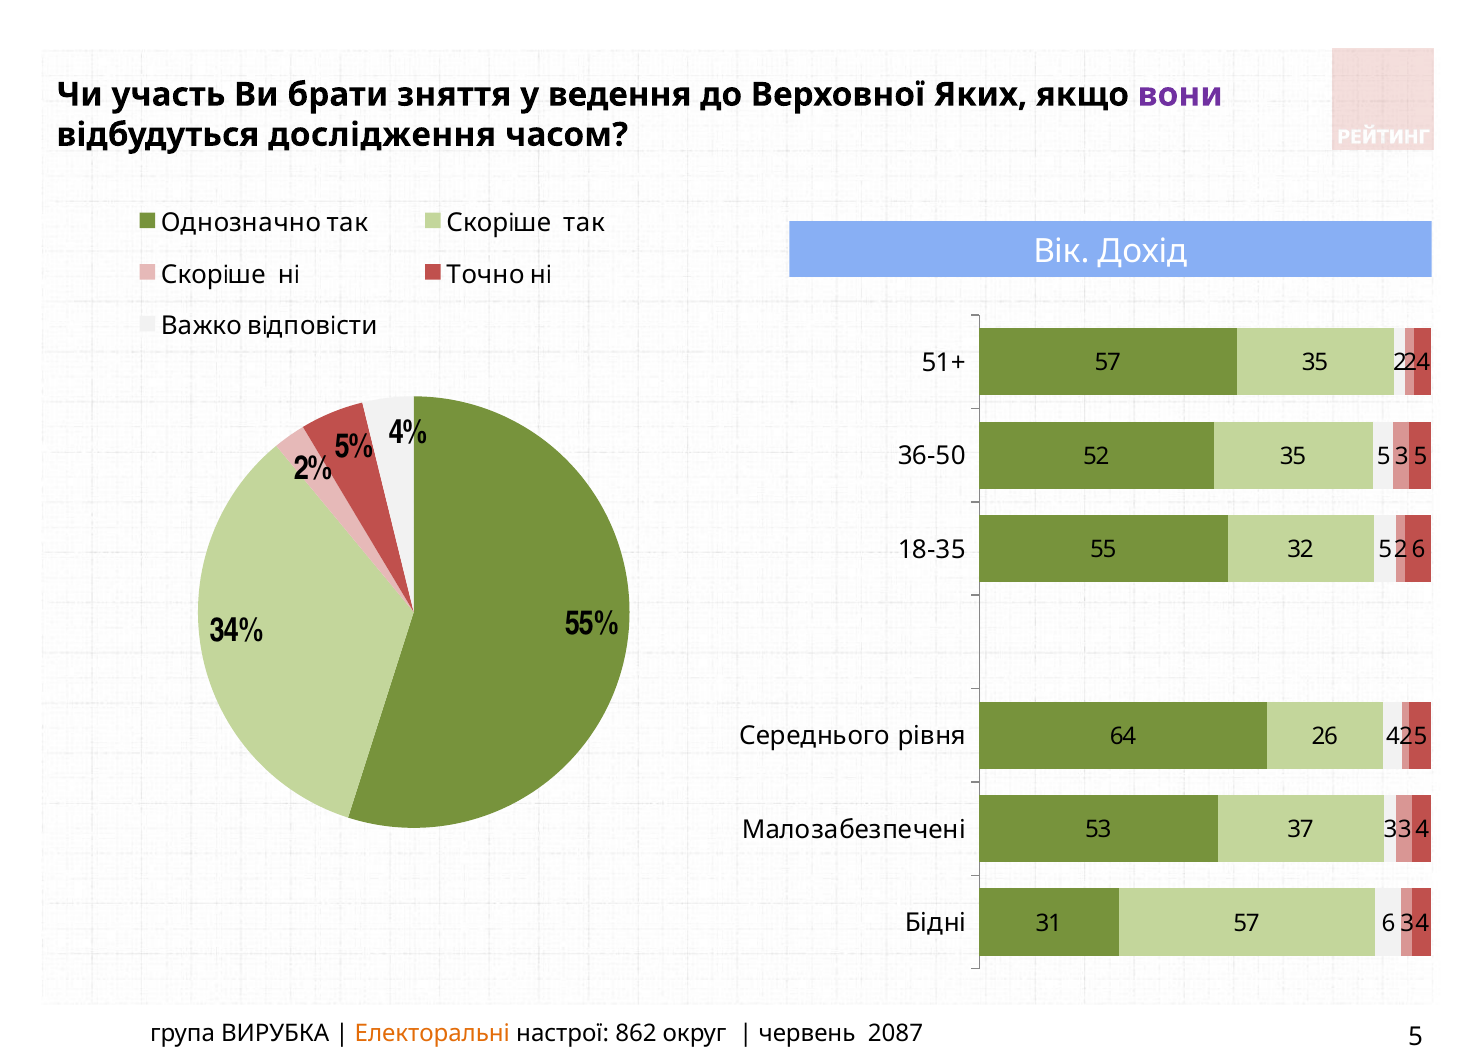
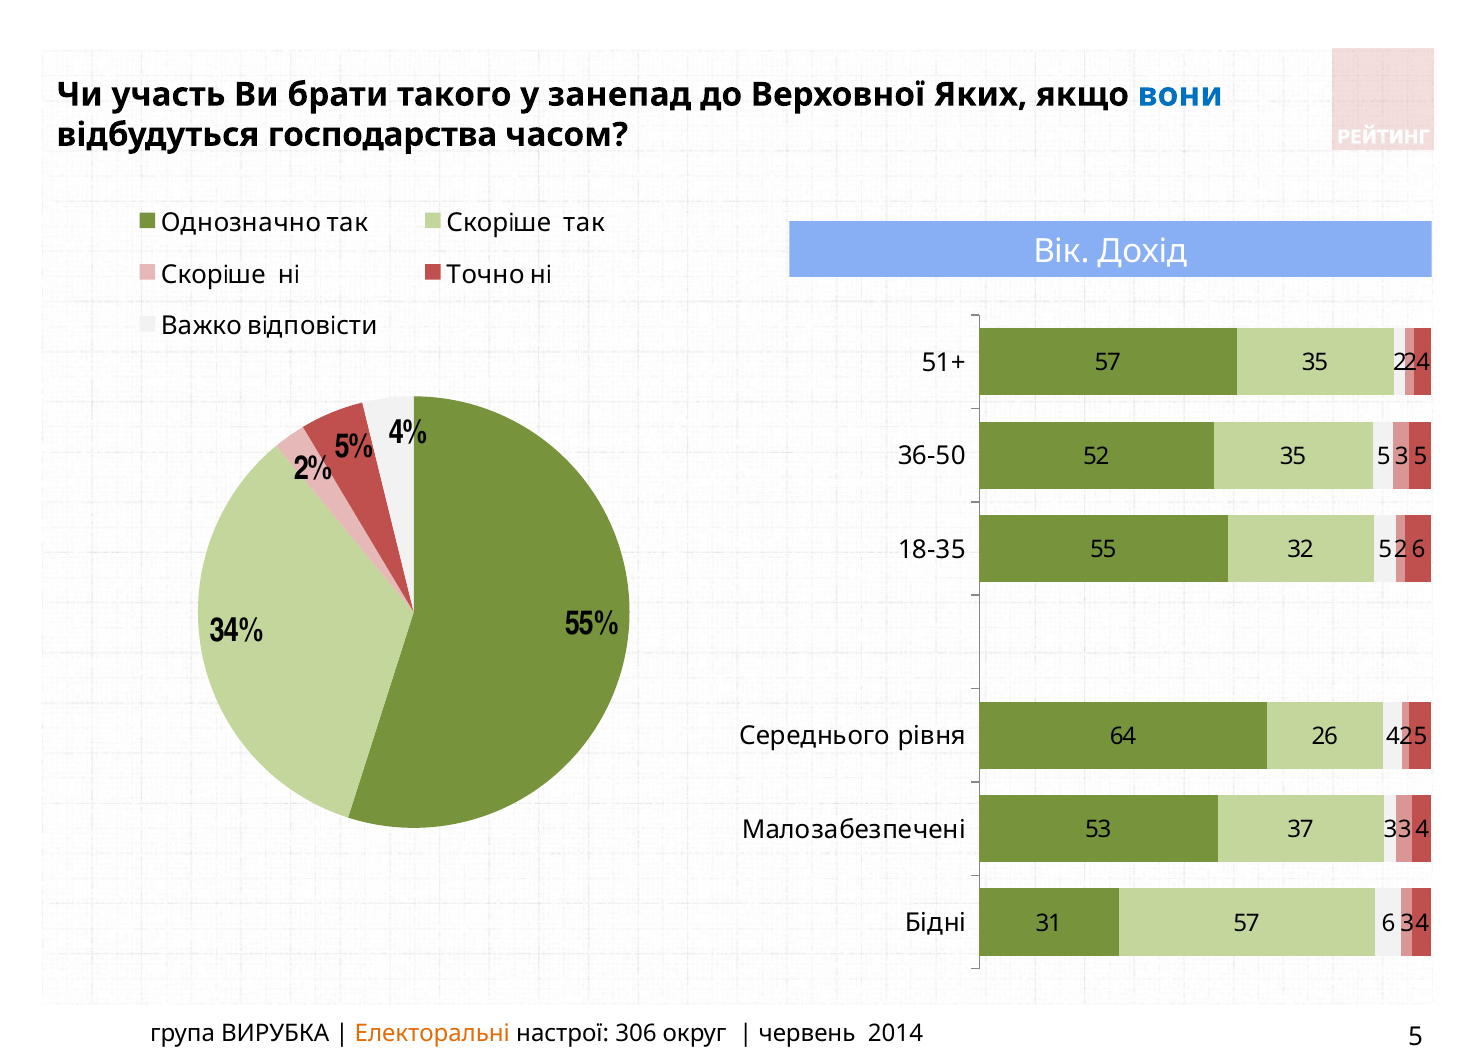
зняття: зняття -> такого
ведення: ведення -> занепад
вони colour: purple -> blue
дослідження: дослідження -> господарства
862: 862 -> 306
2087: 2087 -> 2014
